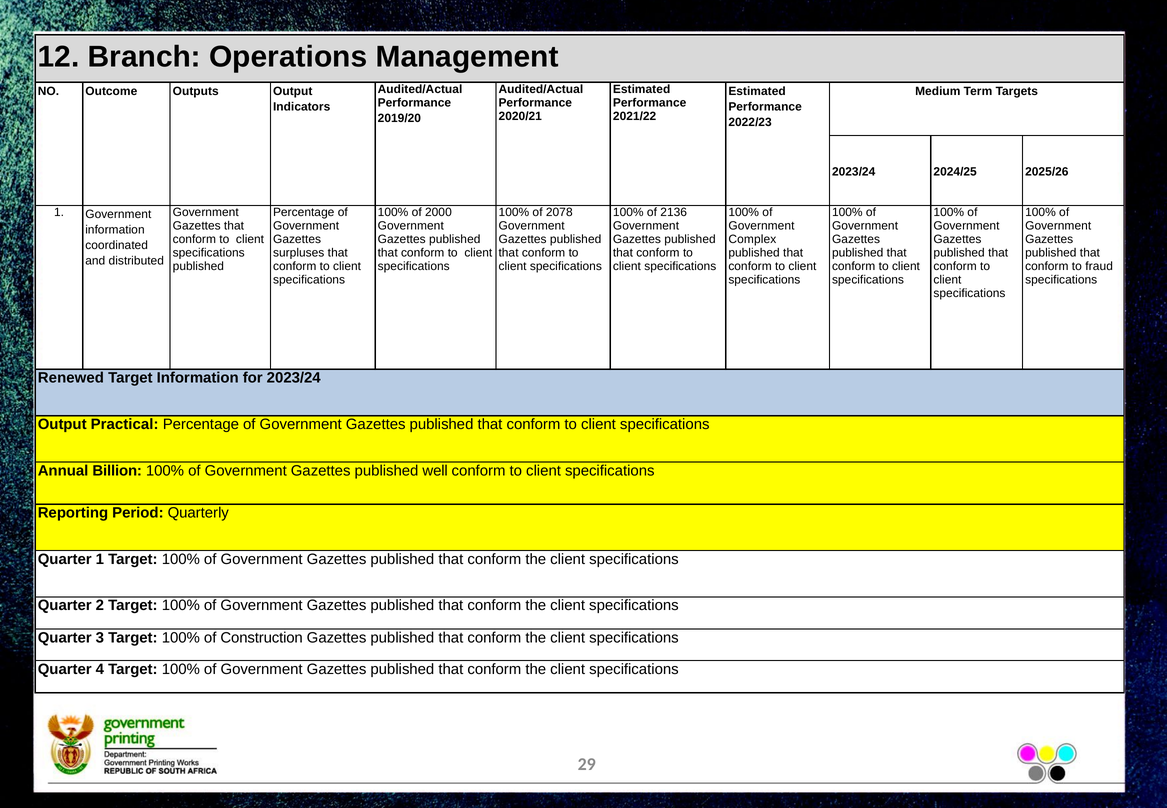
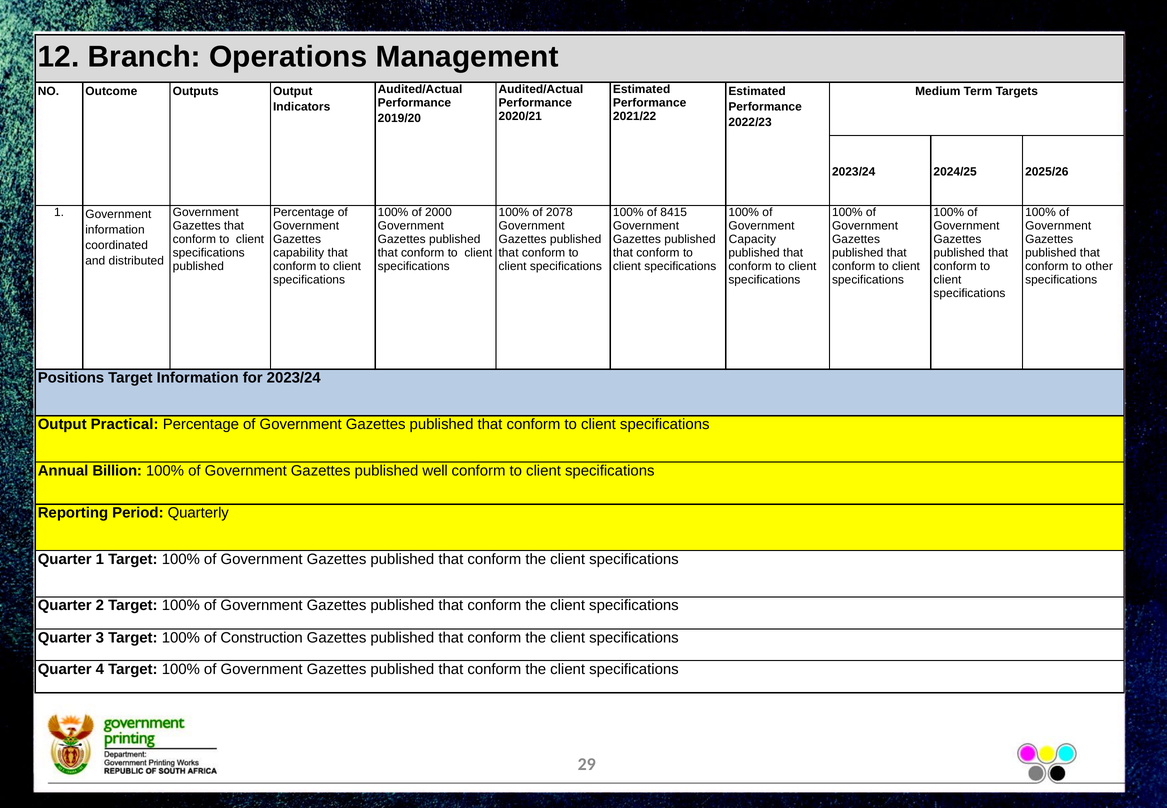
2136: 2136 -> 8415
Complex: Complex -> Capacity
surpluses: surpluses -> capability
fraud: fraud -> other
Renewed: Renewed -> Positions
